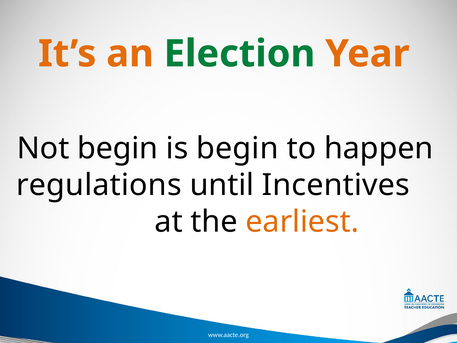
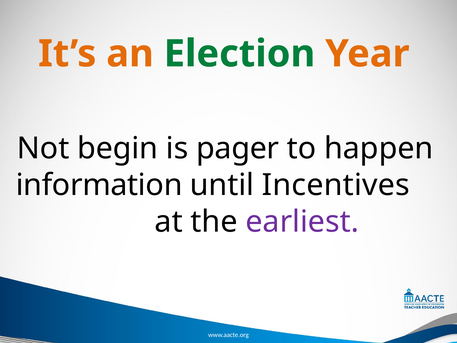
is begin: begin -> pager
regulations: regulations -> information
earliest colour: orange -> purple
